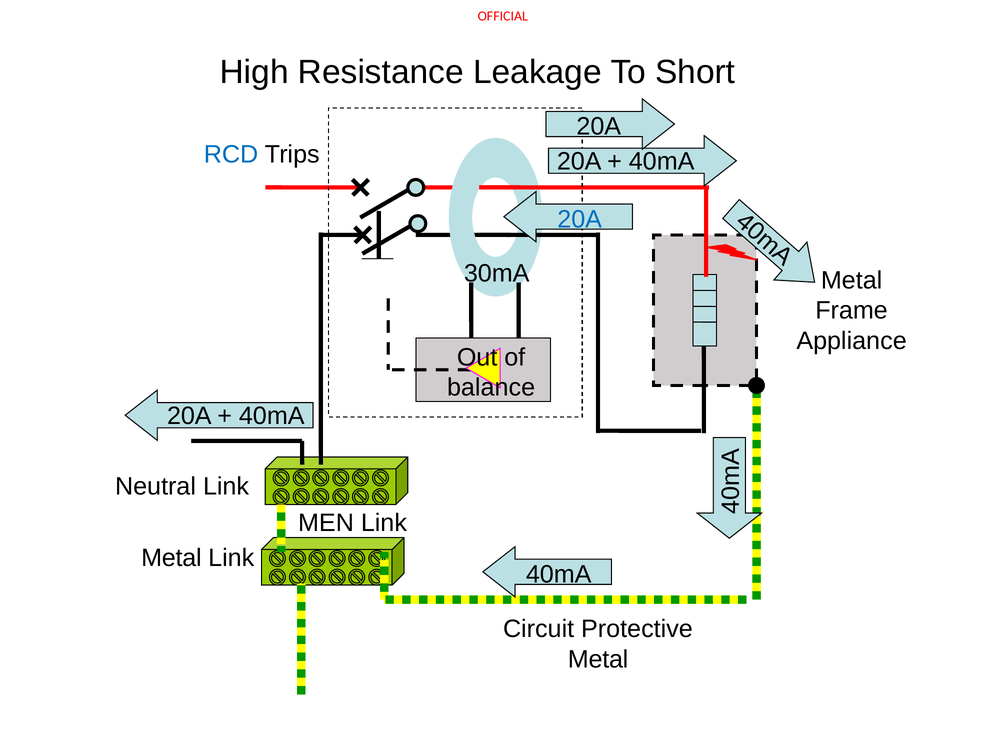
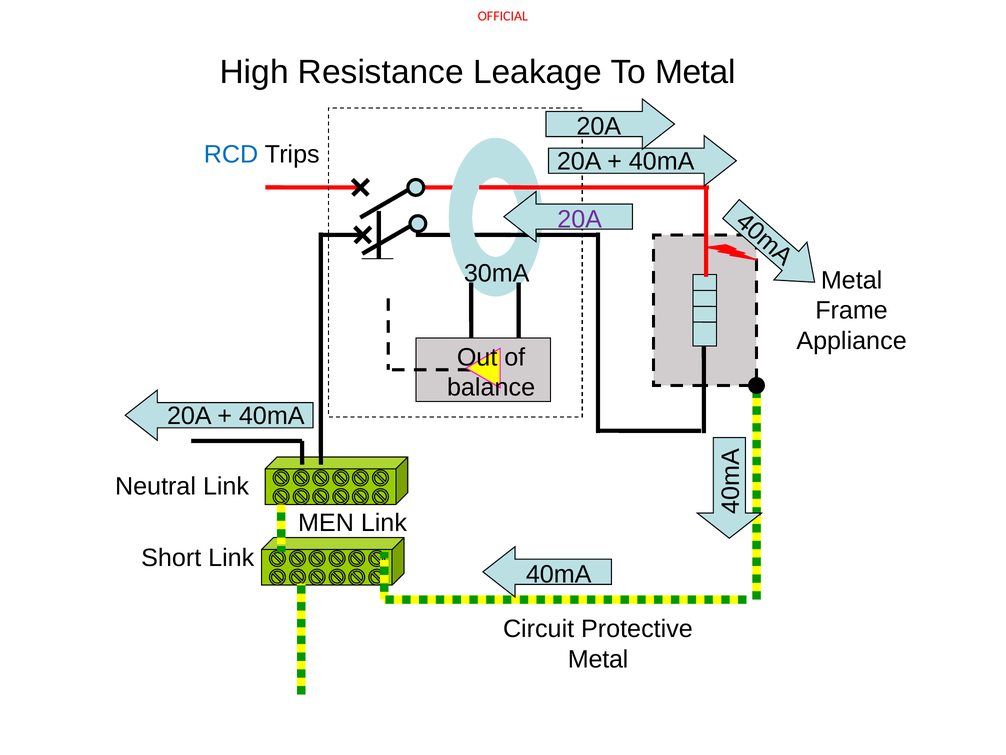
To Short: Short -> Metal
20A at (580, 219) colour: blue -> purple
Metal at (171, 557): Metal -> Short
